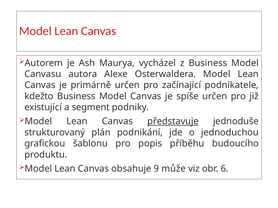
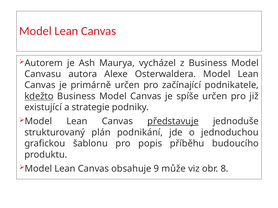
kdežto underline: none -> present
segment: segment -> strategie
6: 6 -> 8
